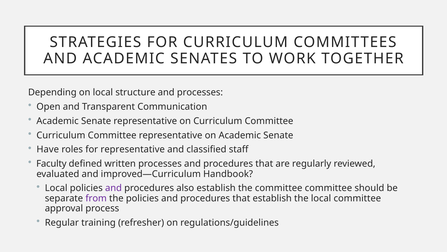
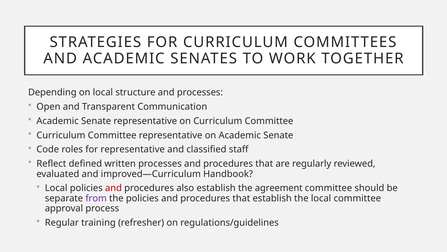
Have: Have -> Code
Faculty: Faculty -> Reflect
and at (113, 188) colour: purple -> red
the committee: committee -> agreement
